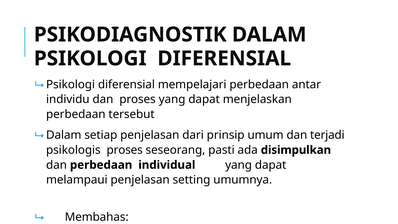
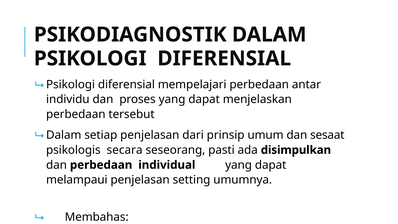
terjadi: terjadi -> sesaat
psikologis proses: proses -> secara
